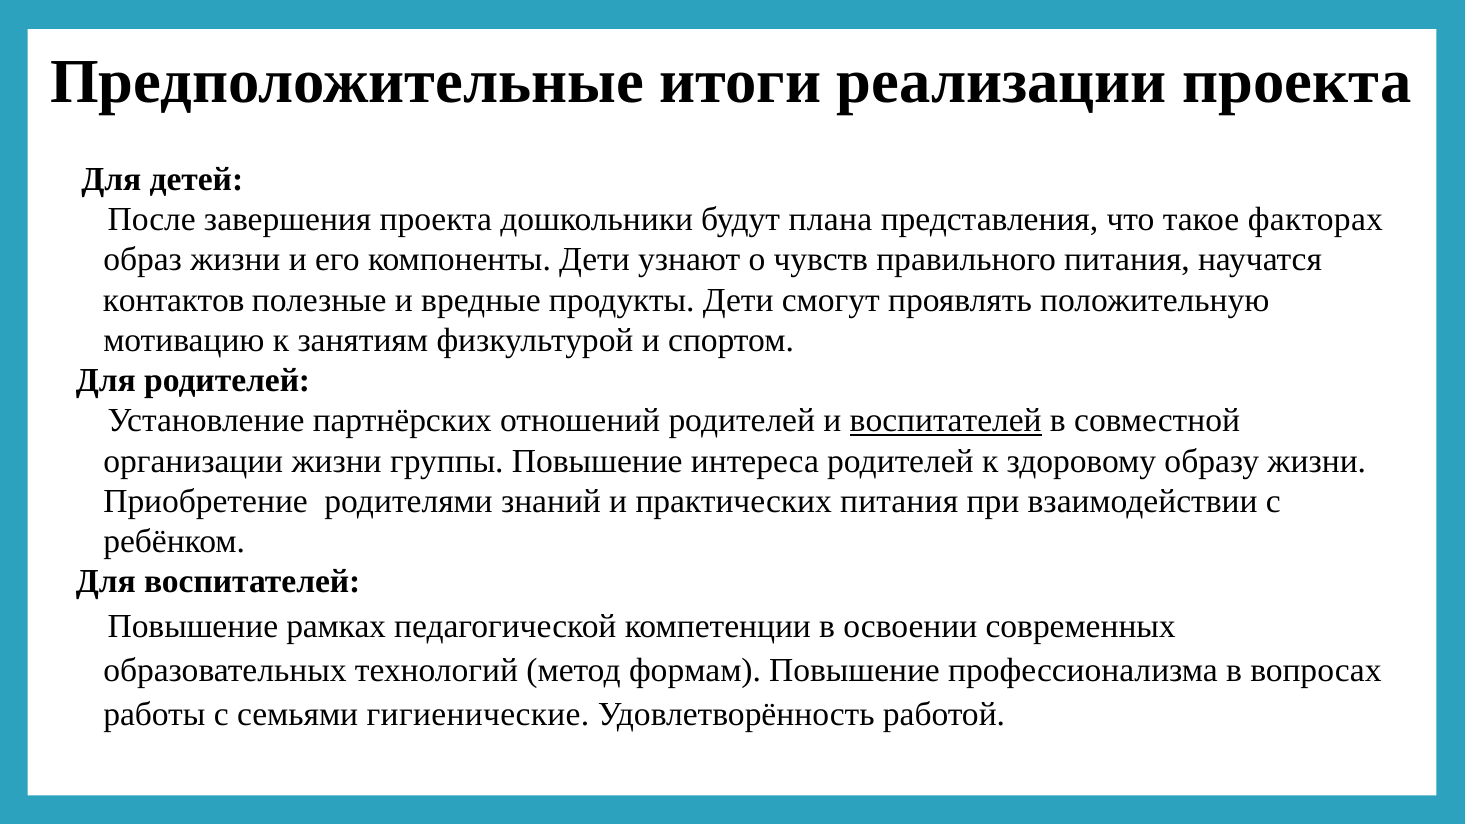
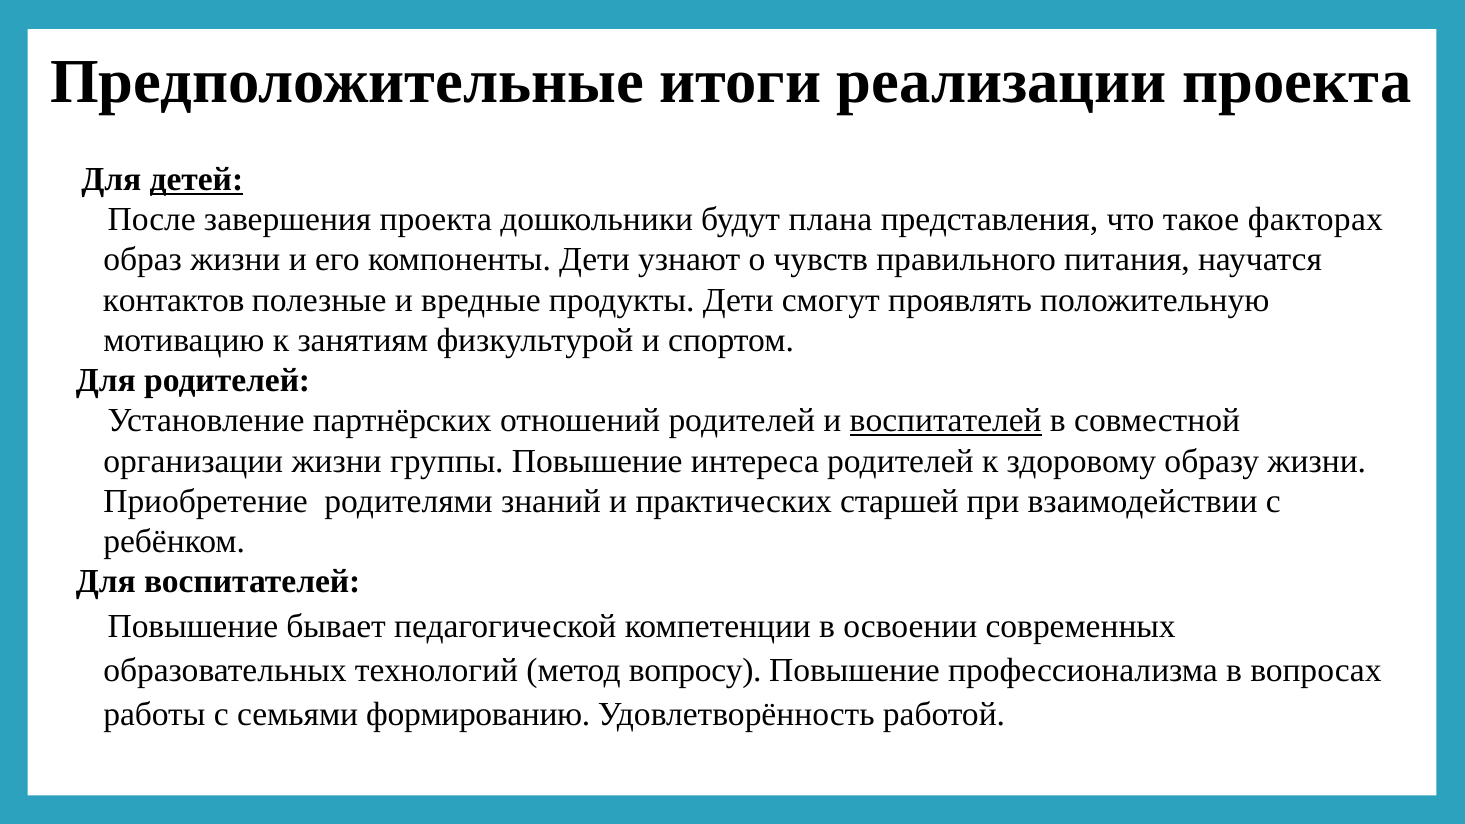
детей underline: none -> present
практических питания: питания -> старшей
рамках: рамках -> бывает
формам: формам -> вопросу
гигиенические: гигиенические -> формированию
